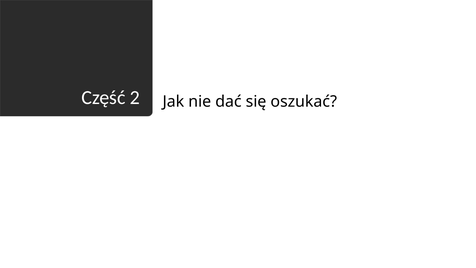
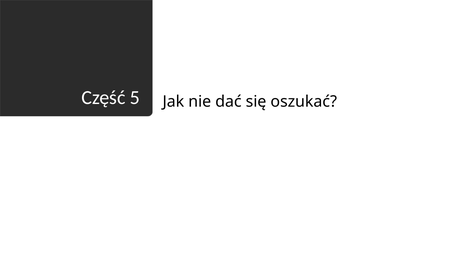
2: 2 -> 5
